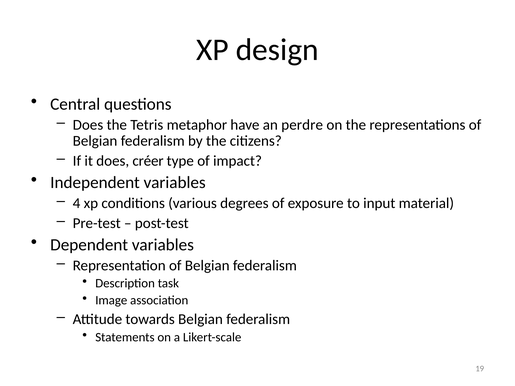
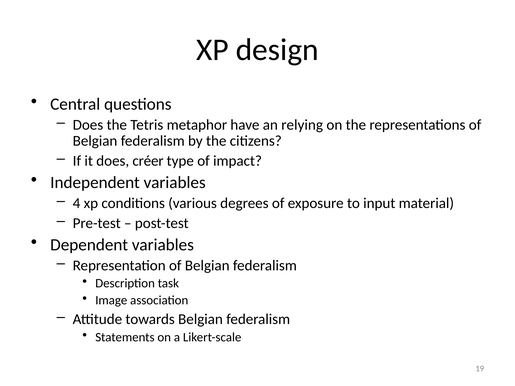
perdre: perdre -> relying
